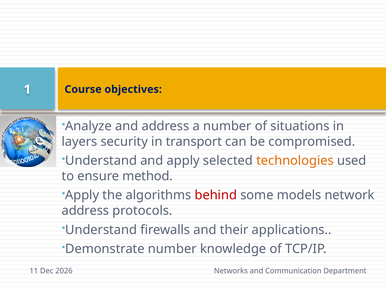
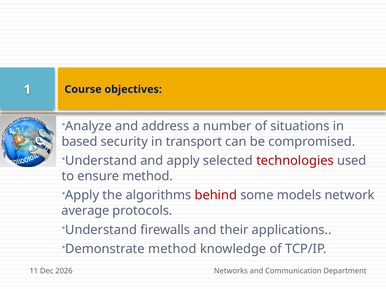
layers: layers -> based
technologies colour: orange -> red
address at (85, 211): address -> average
number at (172, 249): number -> method
